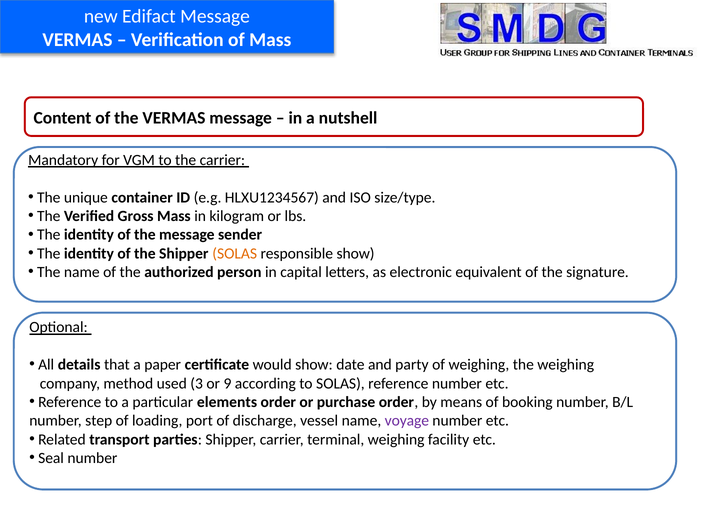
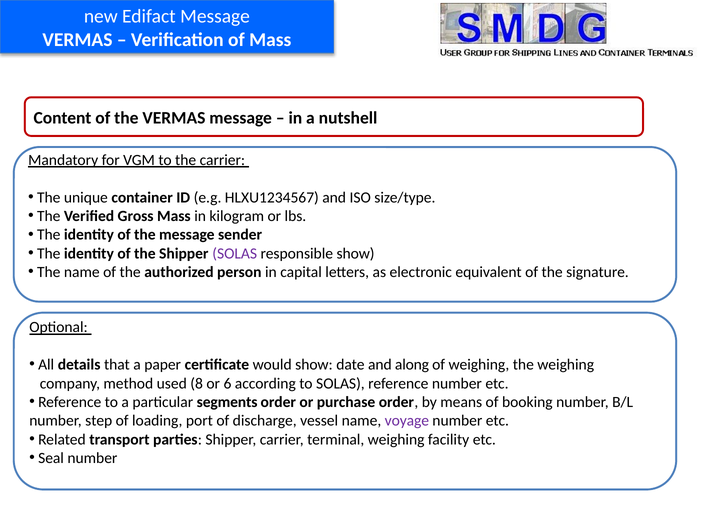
SOLAS at (235, 253) colour: orange -> purple
party: party -> along
3: 3 -> 8
9: 9 -> 6
elements: elements -> segments
